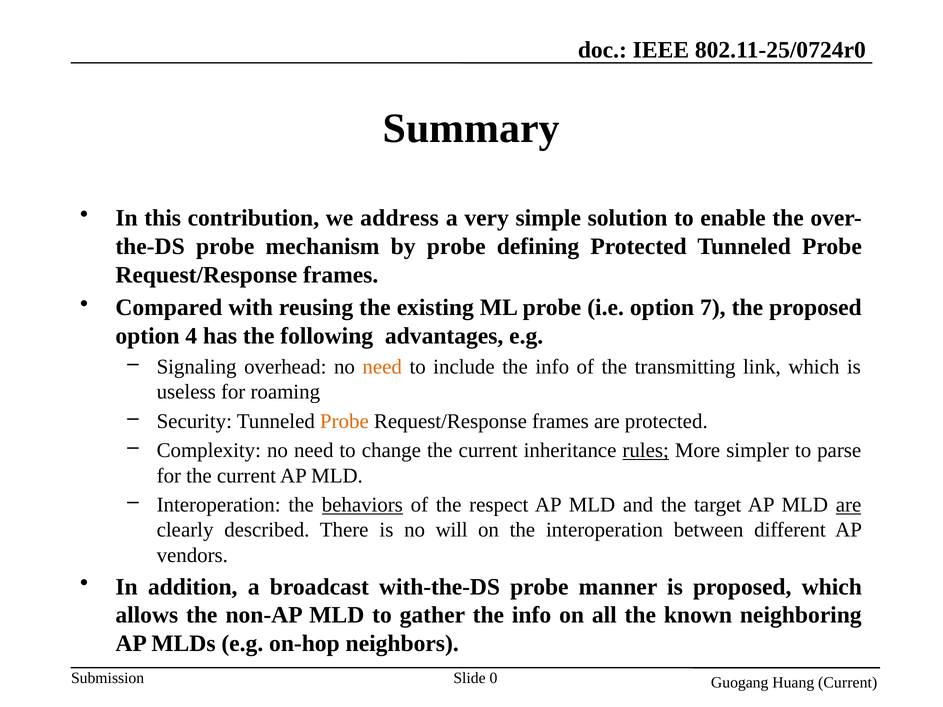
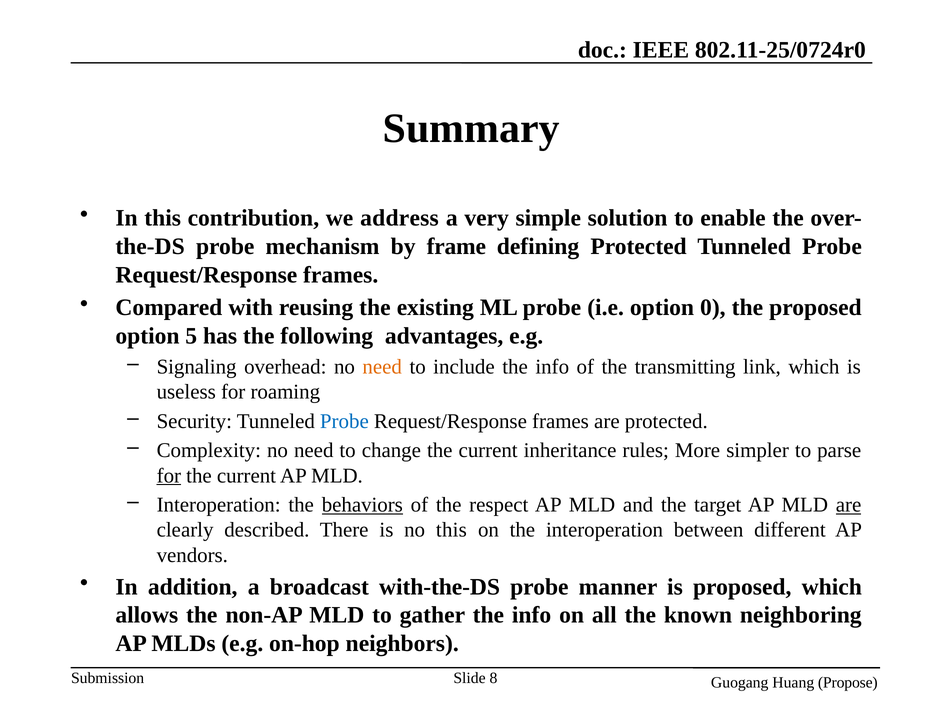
by probe: probe -> frame
7: 7 -> 0
4: 4 -> 5
Probe at (344, 421) colour: orange -> blue
rules underline: present -> none
for at (169, 476) underline: none -> present
no will: will -> this
0: 0 -> 8
Huang Current: Current -> Propose
